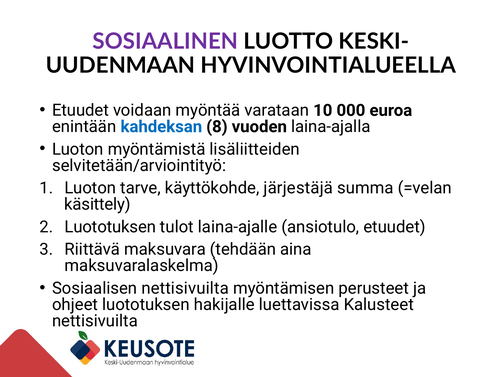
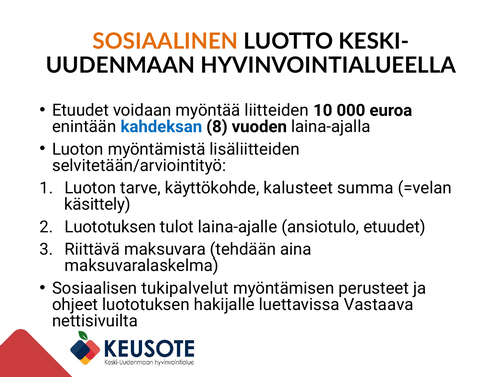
SOSIAALINEN colour: purple -> orange
varataan: varataan -> liitteiden
järjestäjä: järjestäjä -> kalusteet
Sosiaalisen nettisivuilta: nettisivuilta -> tukipalvelut
Kalusteet: Kalusteet -> Vastaava
